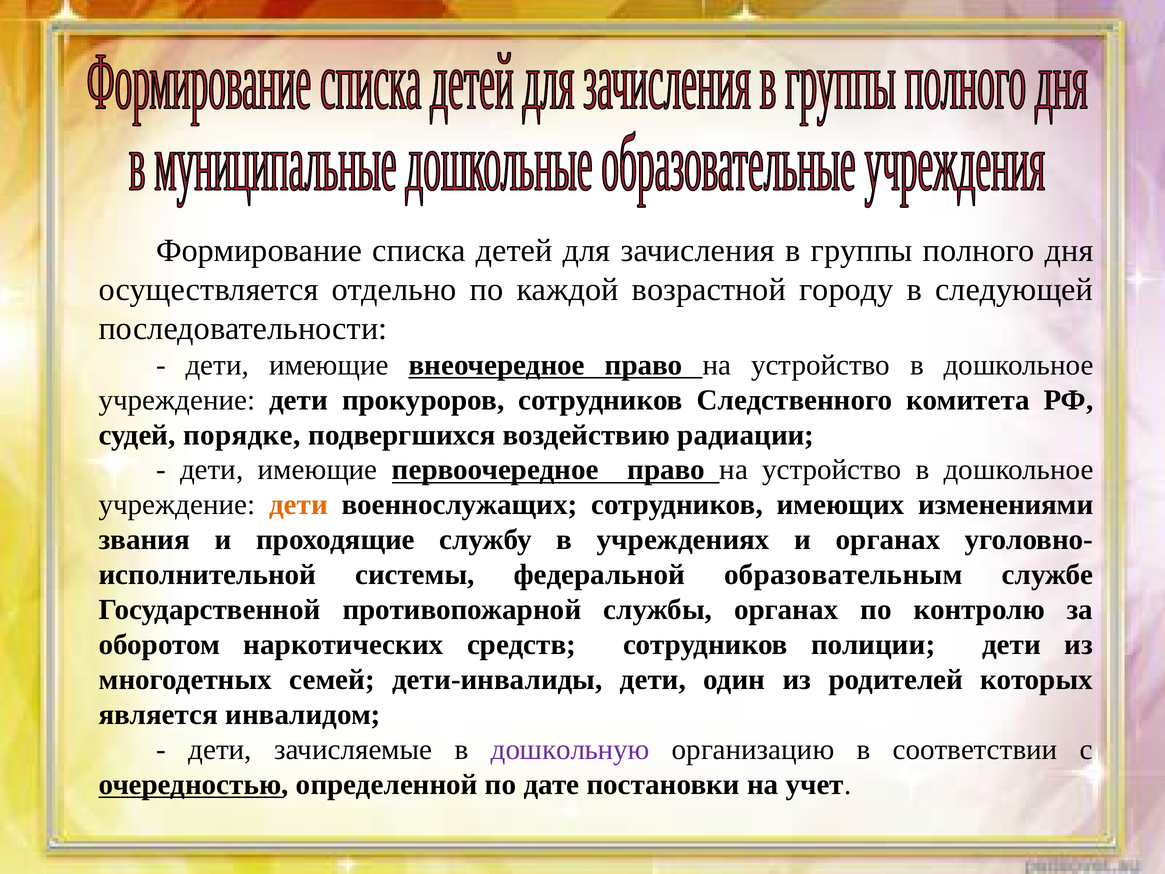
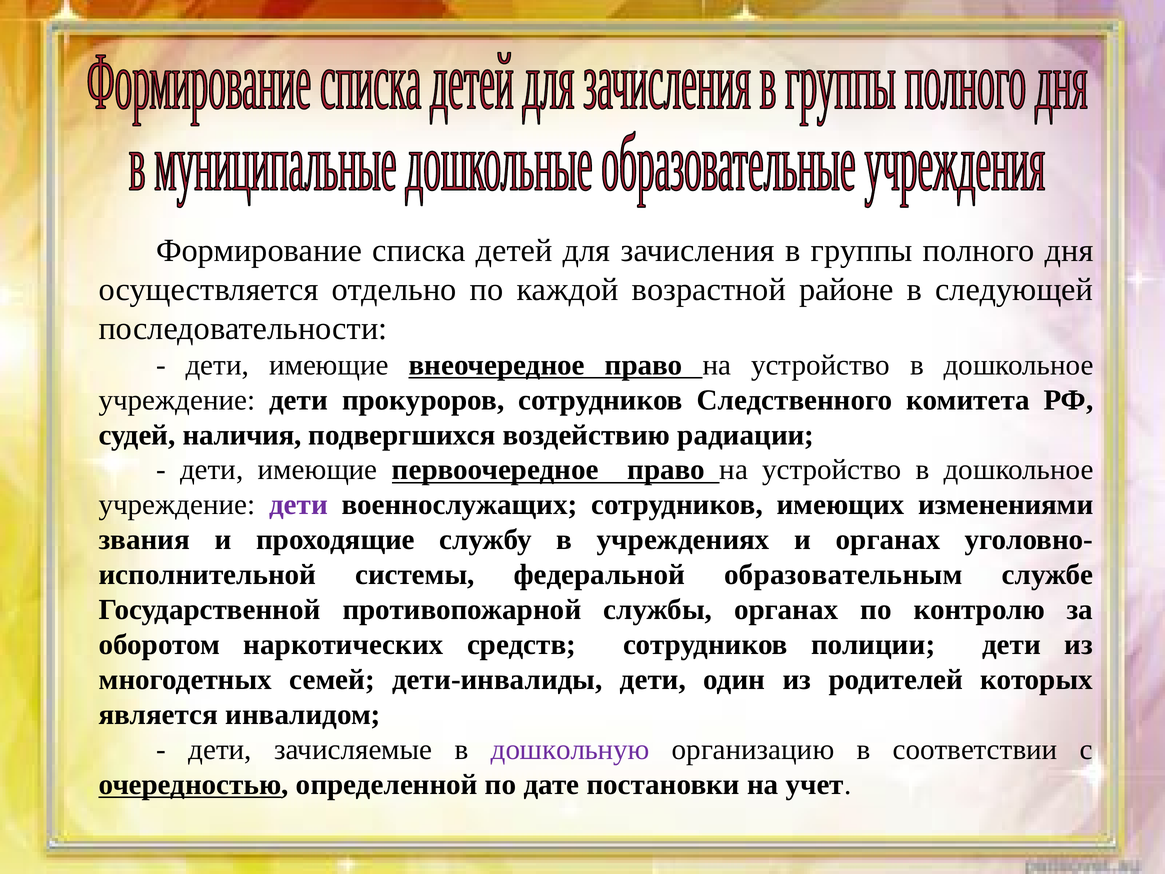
городу: городу -> районе
порядке: порядке -> наличия
дети at (298, 505) colour: orange -> purple
